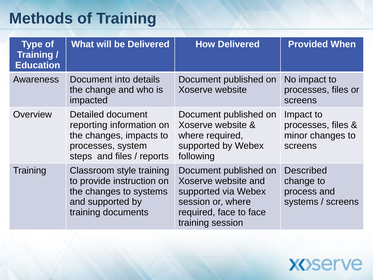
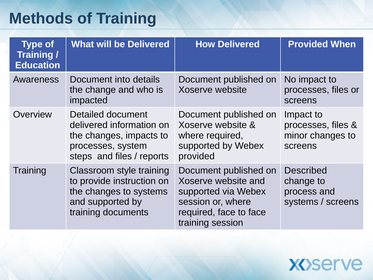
reporting at (89, 125): reporting -> delivered
following at (197, 156): following -> provided
